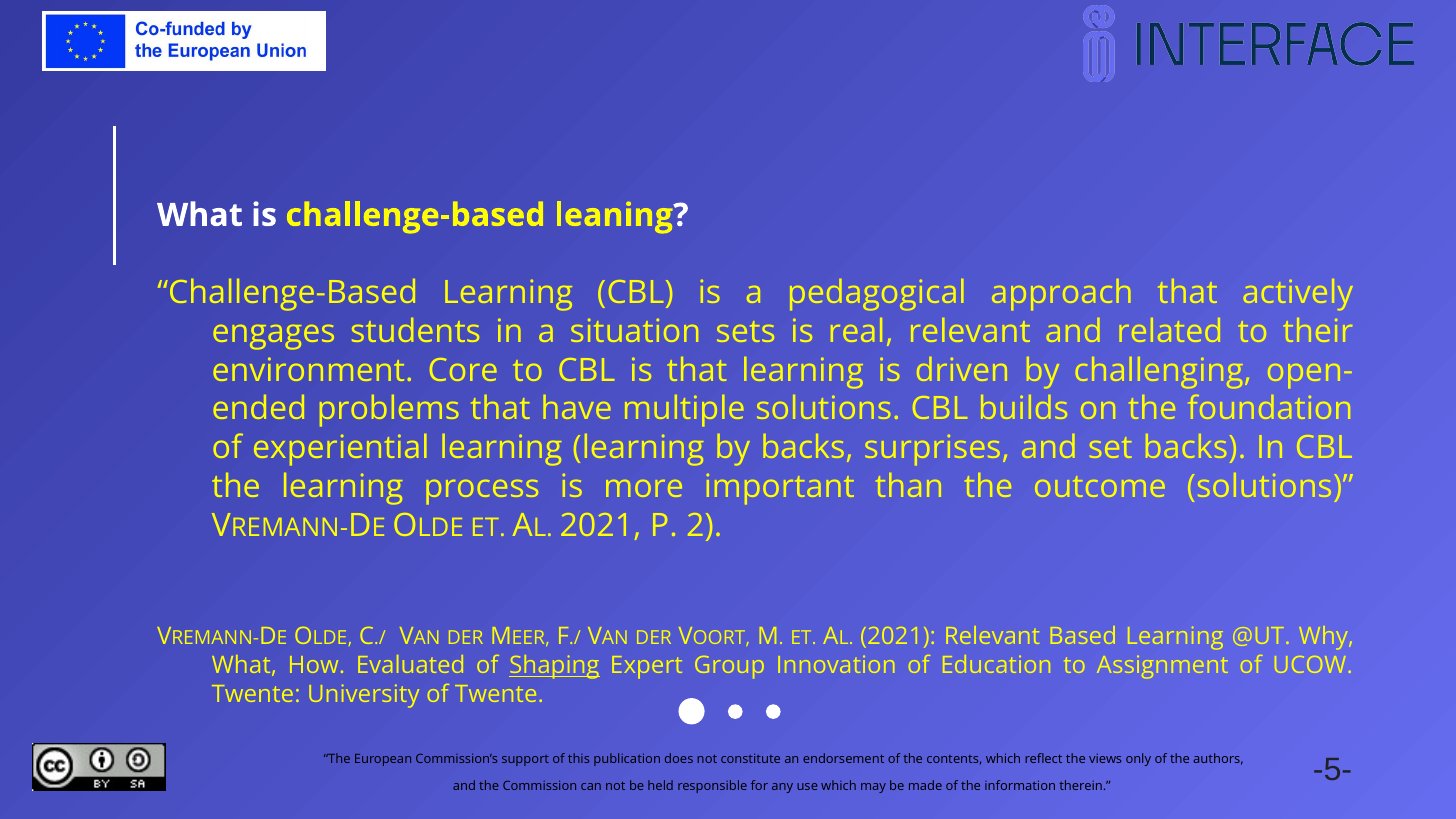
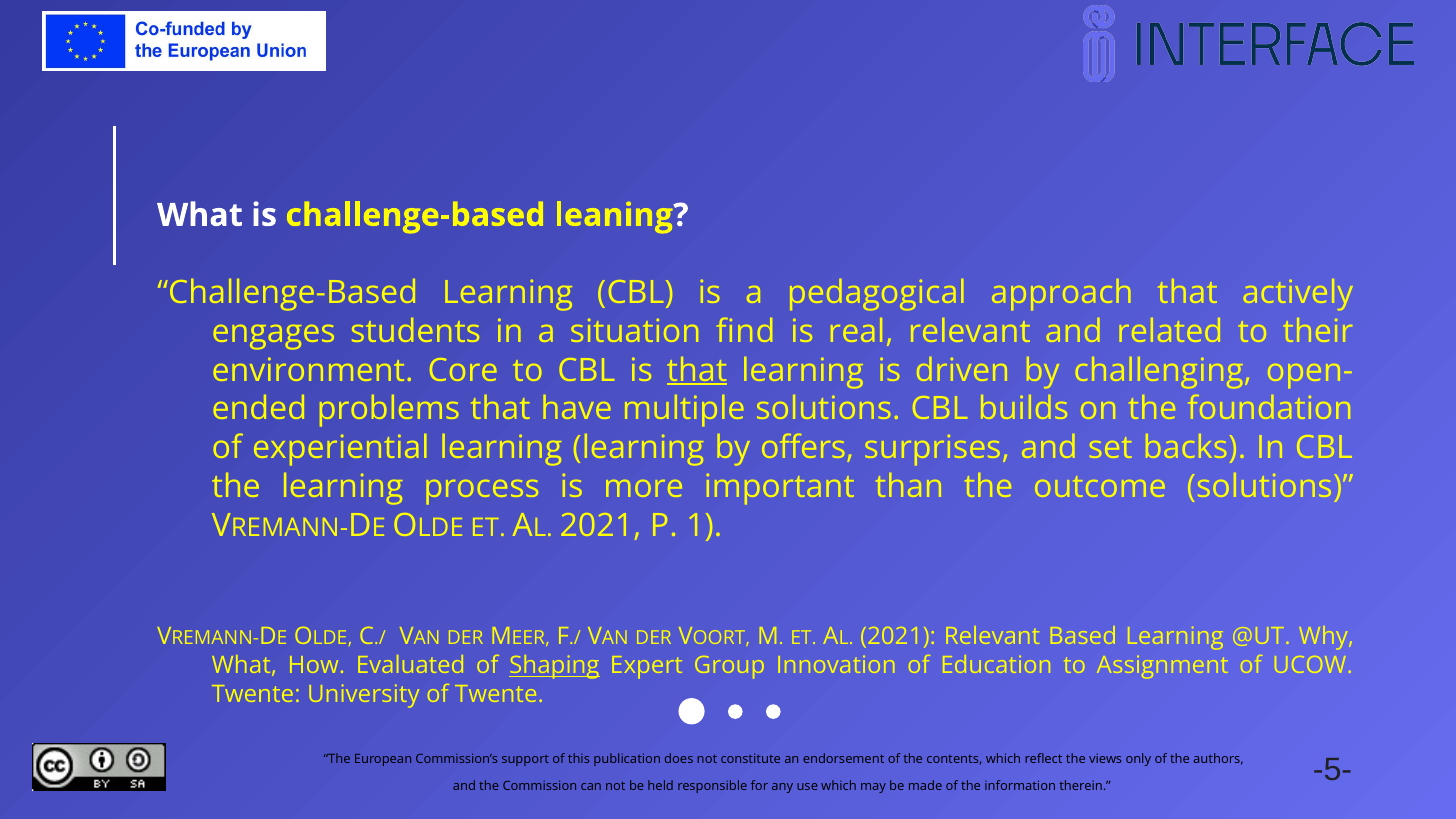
sets: sets -> find
that at (697, 370) underline: none -> present
by backs: backs -> offers
2: 2 -> 1
